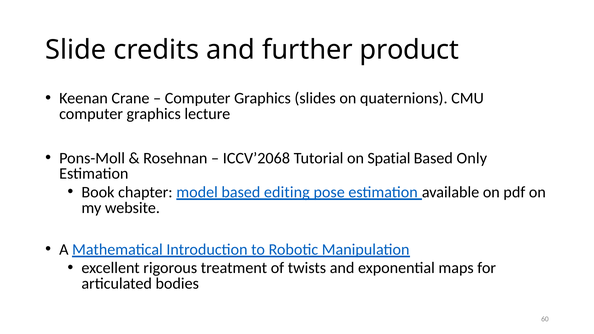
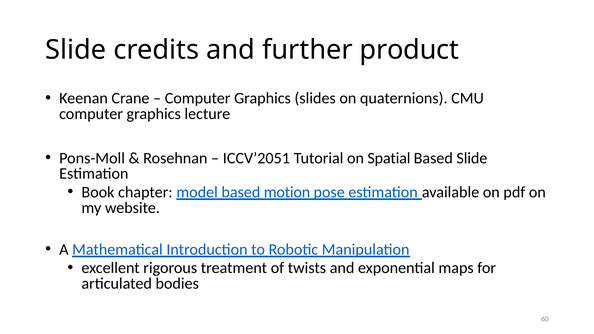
ICCV’2068: ICCV’2068 -> ICCV’2051
Based Only: Only -> Slide
editing: editing -> motion
